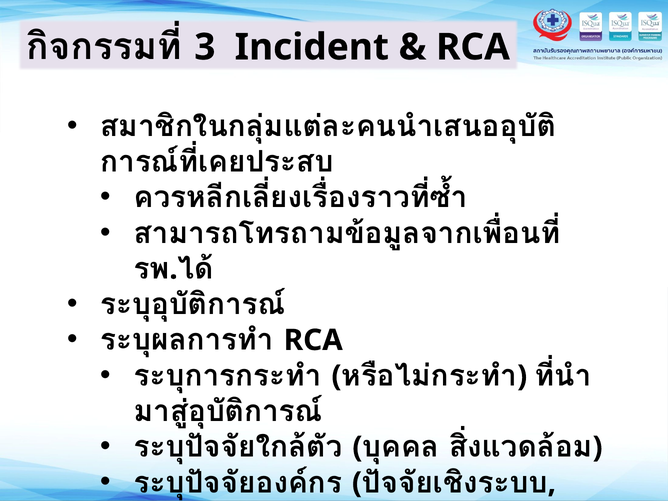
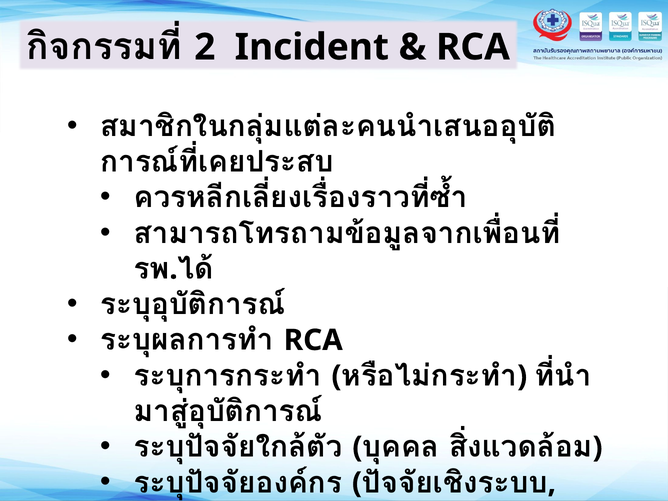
3: 3 -> 2
